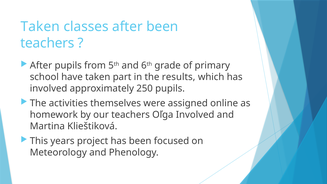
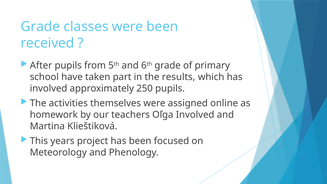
Taken at (40, 27): Taken -> Grade
classes after: after -> were
teachers at (47, 43): teachers -> received
